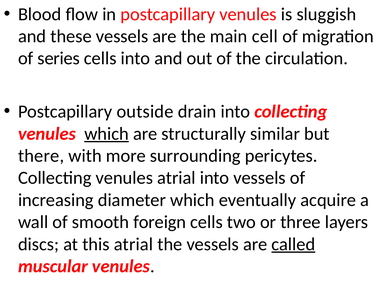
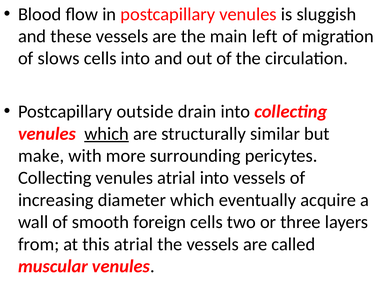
cell: cell -> left
series: series -> slows
there: there -> make
discs: discs -> from
called underline: present -> none
